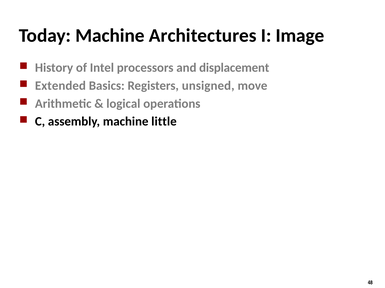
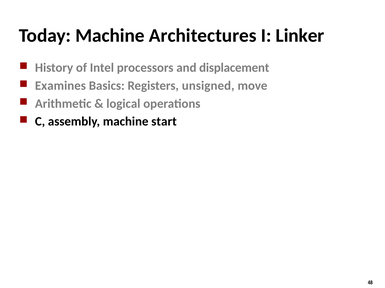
Image: Image -> Linker
Extended: Extended -> Examines
little: little -> start
